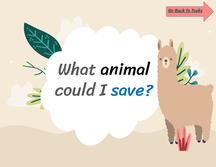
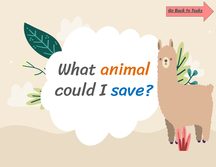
animal colour: black -> orange
